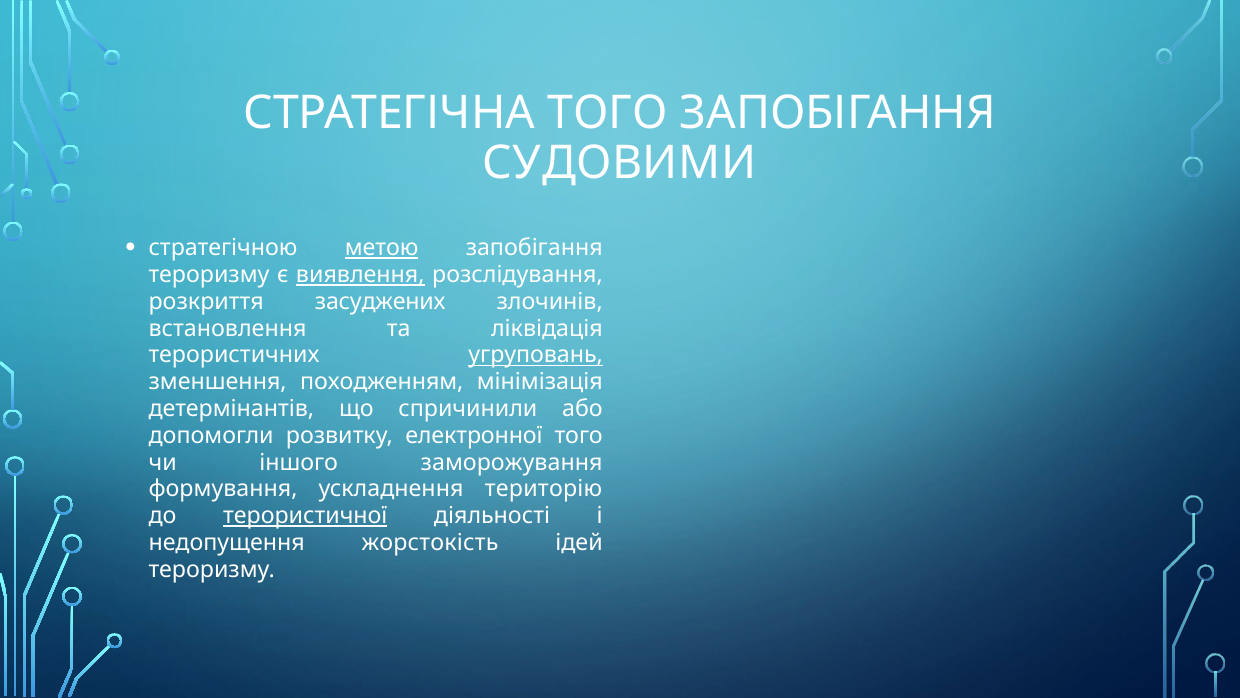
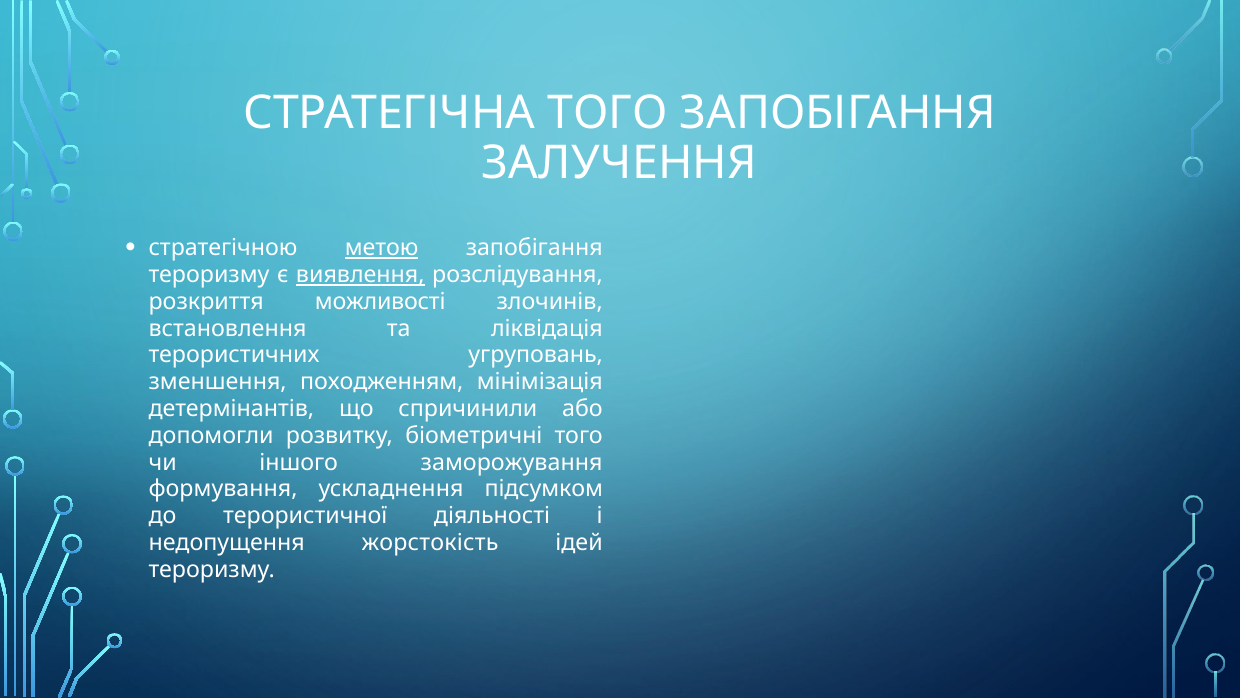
СУДОВИМИ: СУДОВИМИ -> ЗАЛУЧЕННЯ
засуджених: засуджених -> можливості
угруповань underline: present -> none
електронної: електронної -> біометричні
територію: територію -> підсумком
терористичної underline: present -> none
